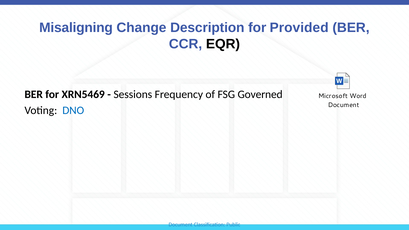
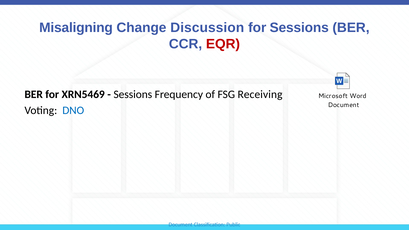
Description: Description -> Discussion
for Provided: Provided -> Sessions
EQR colour: black -> red
Governed: Governed -> Receiving
